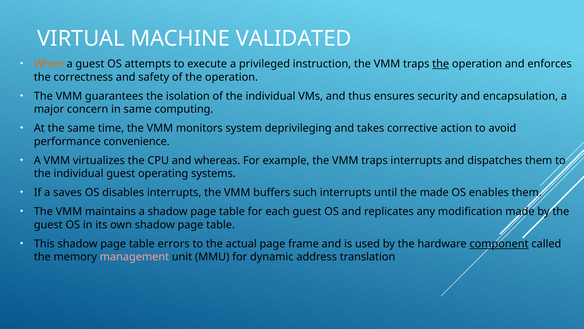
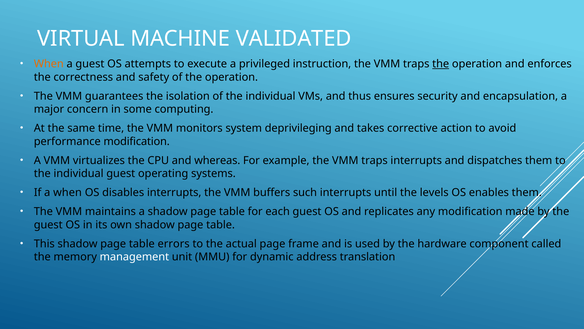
in same: same -> some
performance convenience: convenience -> modification
a saves: saves -> when
the made: made -> levels
component underline: present -> none
management colour: pink -> white
